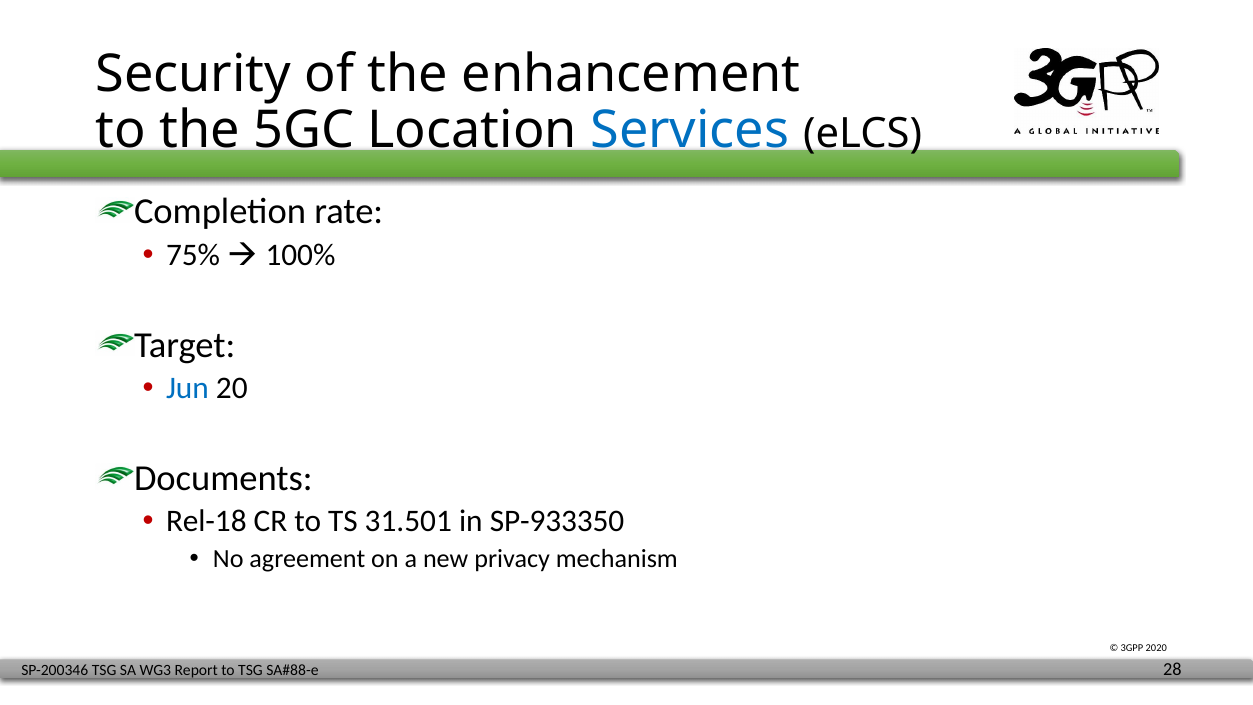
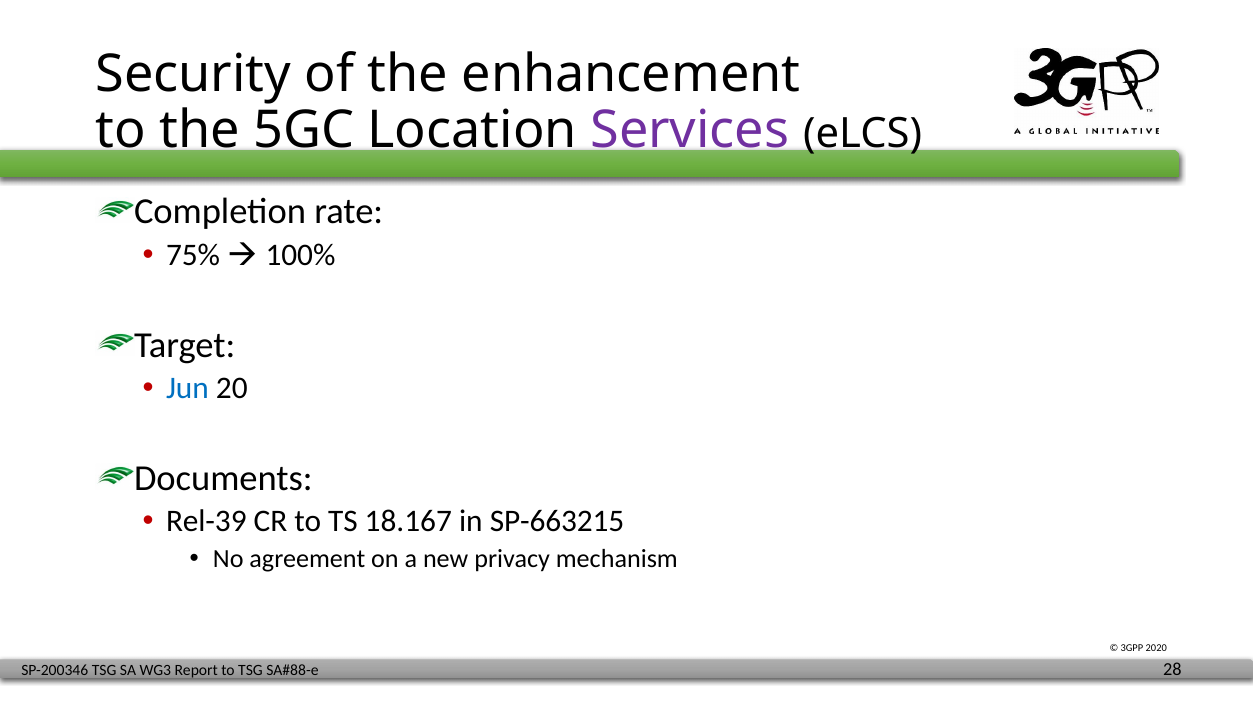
Services colour: blue -> purple
Rel-18: Rel-18 -> Rel-39
31.501: 31.501 -> 18.167
SP-933350: SP-933350 -> SP-663215
